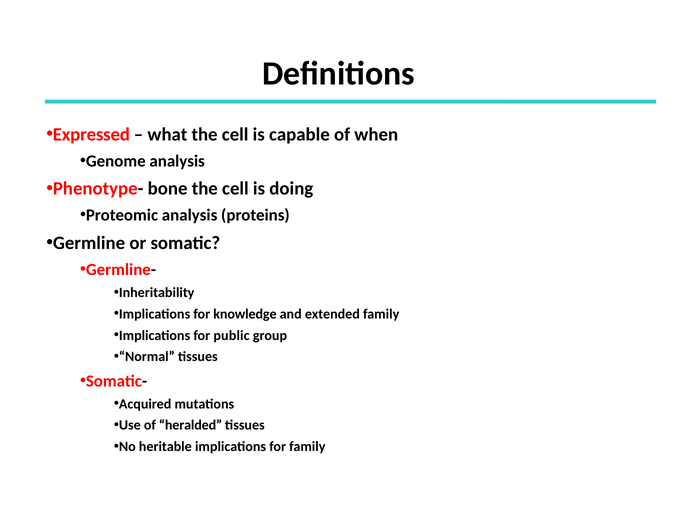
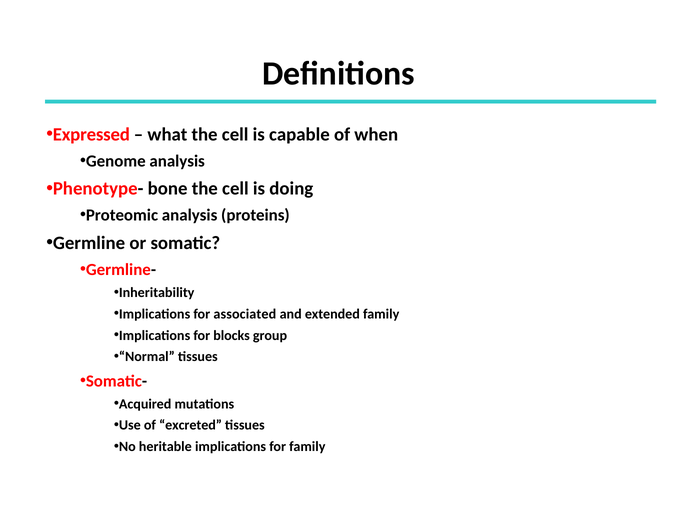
knowledge: knowledge -> associated
public: public -> blocks
heralded: heralded -> excreted
